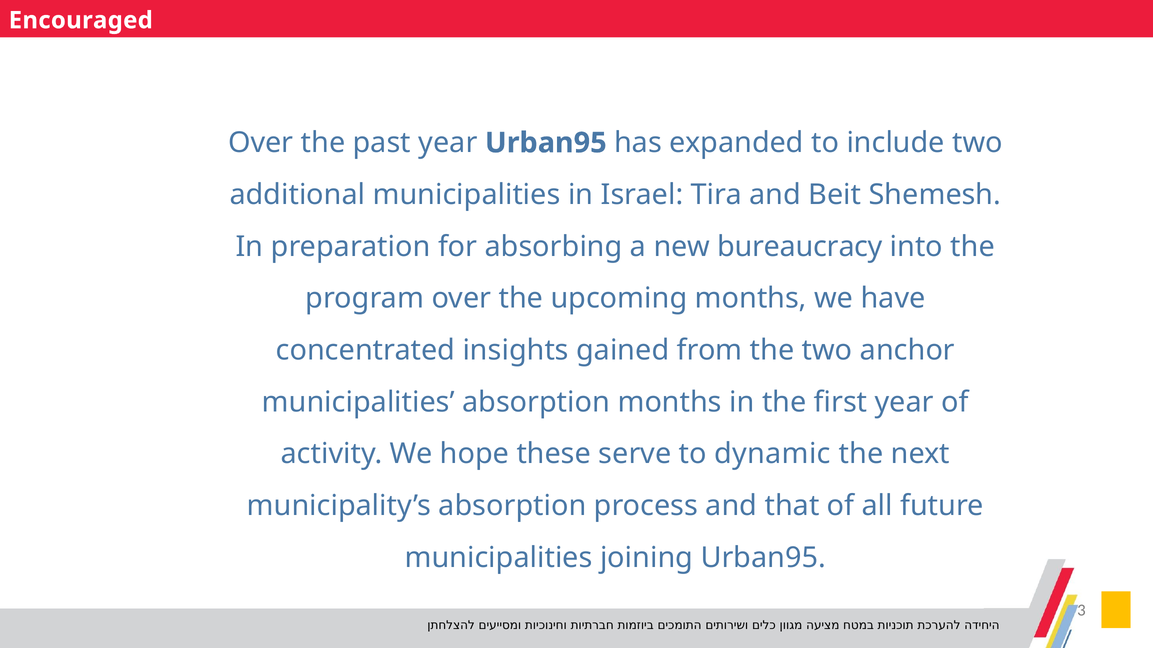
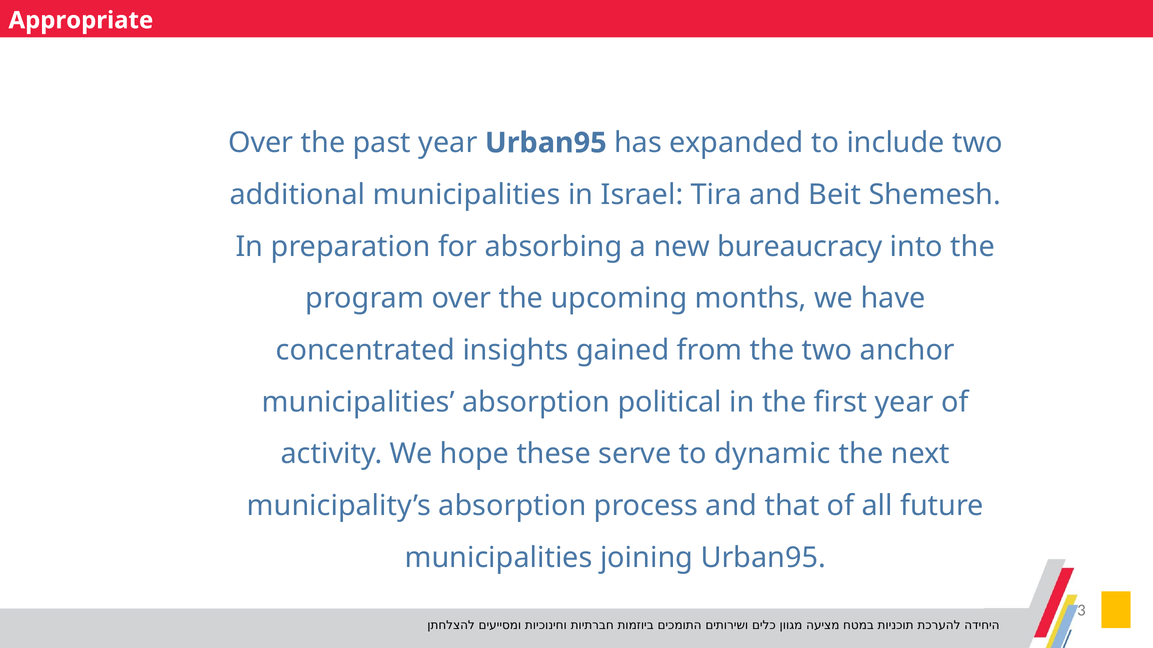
Encouraged: Encouraged -> Appropriate
absorption months: months -> political
